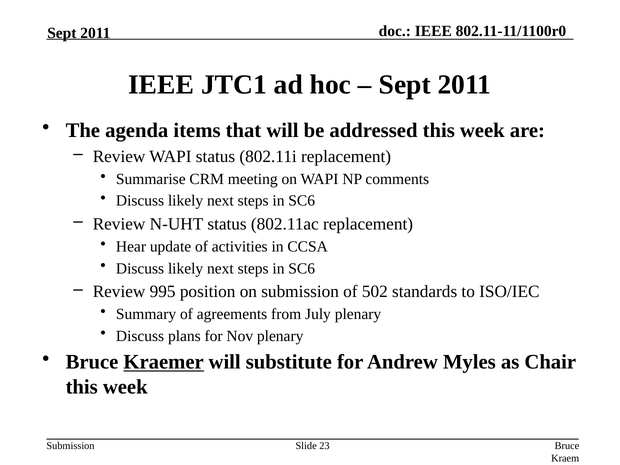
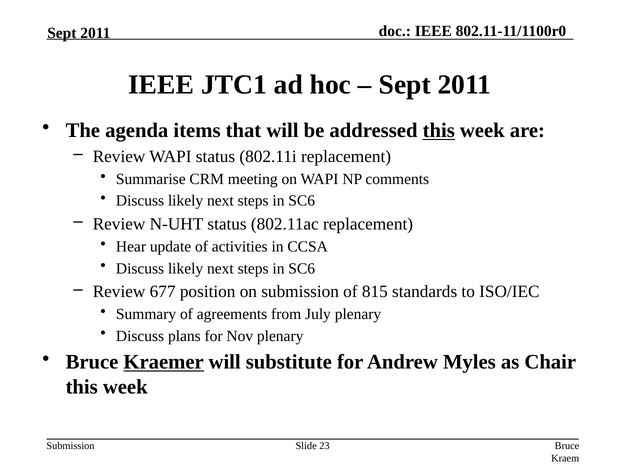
this at (439, 131) underline: none -> present
995: 995 -> 677
502: 502 -> 815
